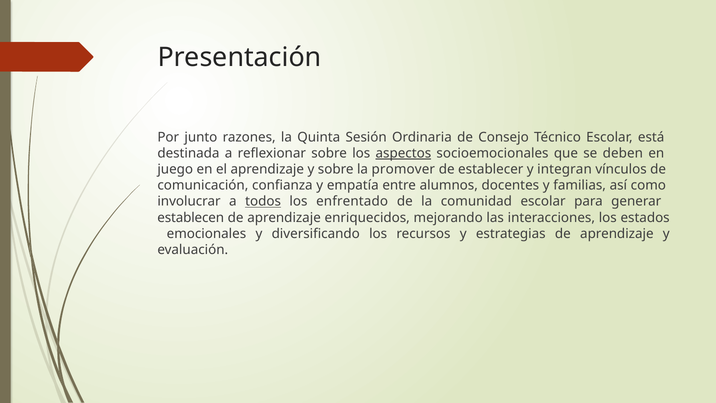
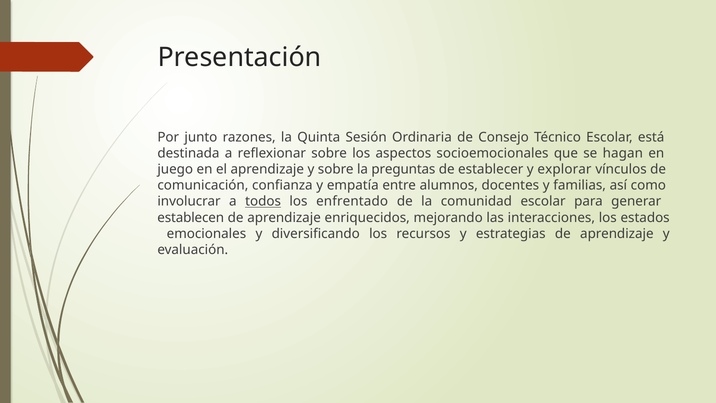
aspectos underline: present -> none
deben: deben -> hagan
promover: promover -> preguntas
integran: integran -> explorar
